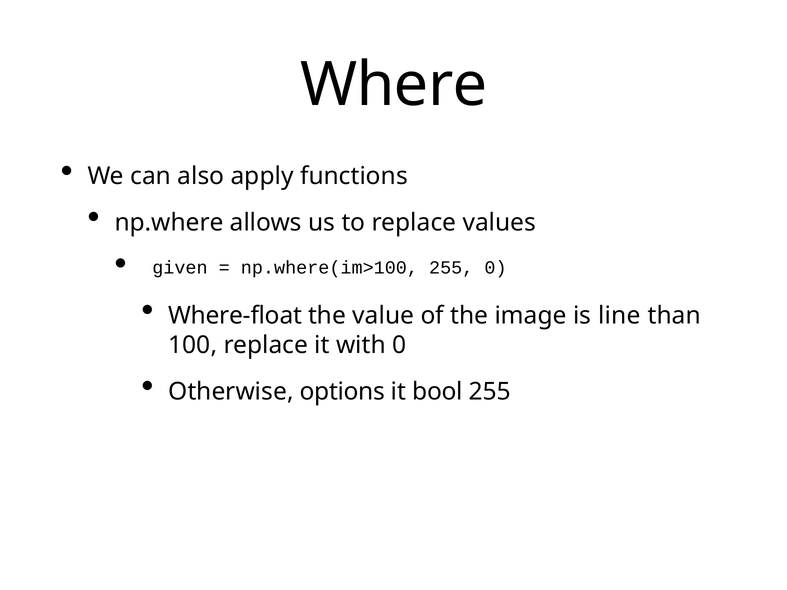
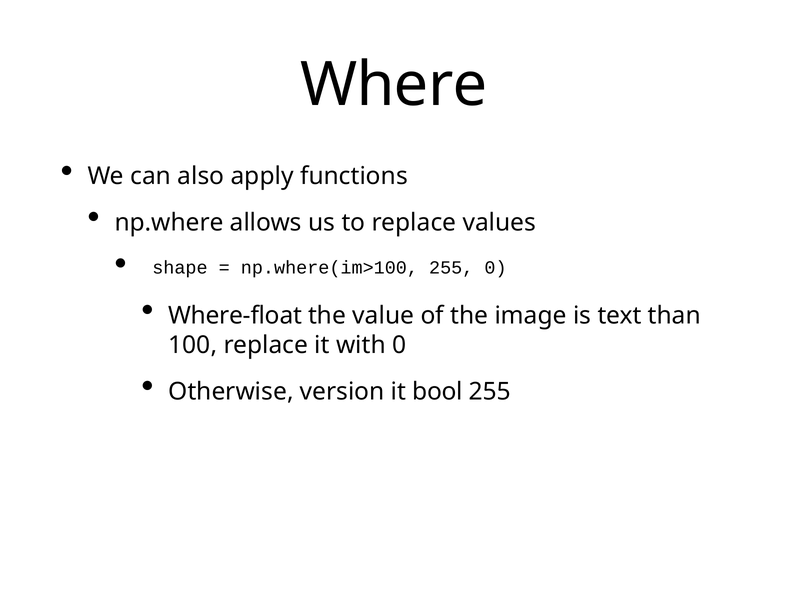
given: given -> shape
line: line -> text
options: options -> version
